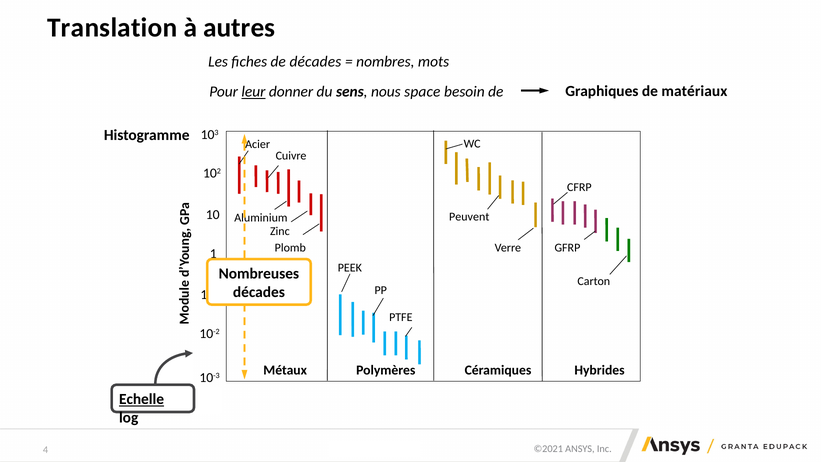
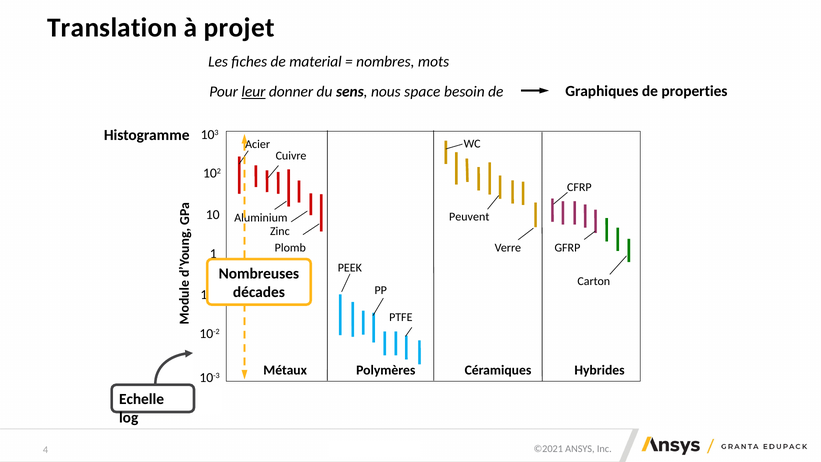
autres: autres -> projet
de décades: décades -> material
matériaux: matériaux -> properties
Echelle underline: present -> none
